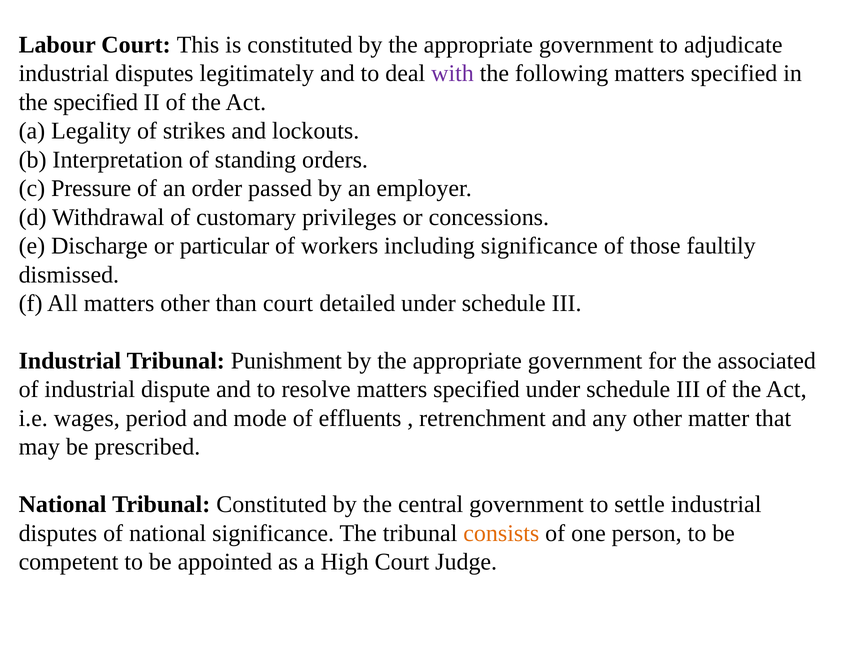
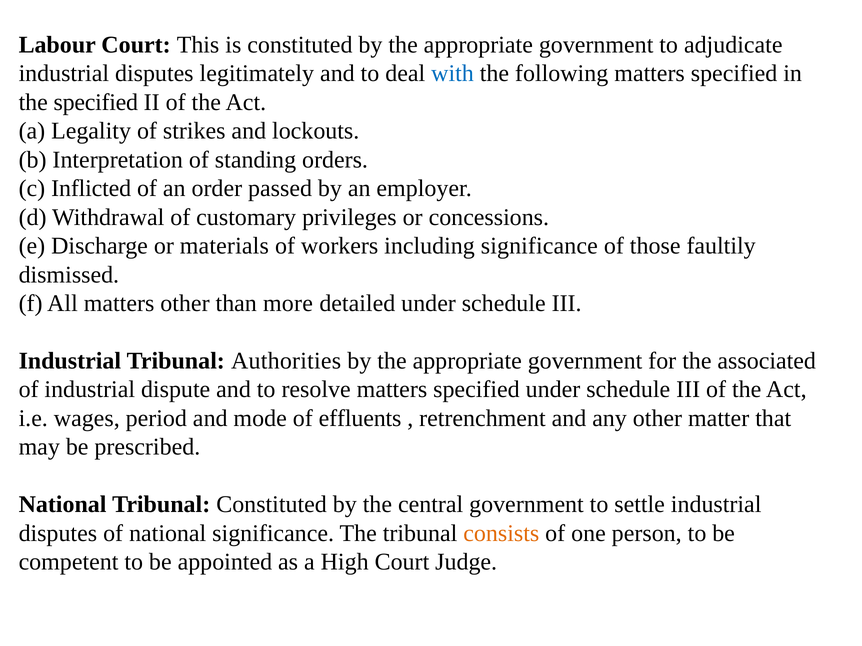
with colour: purple -> blue
Pressure: Pressure -> Inflicted
particular: particular -> materials
than court: court -> more
Punishment: Punishment -> Authorities
